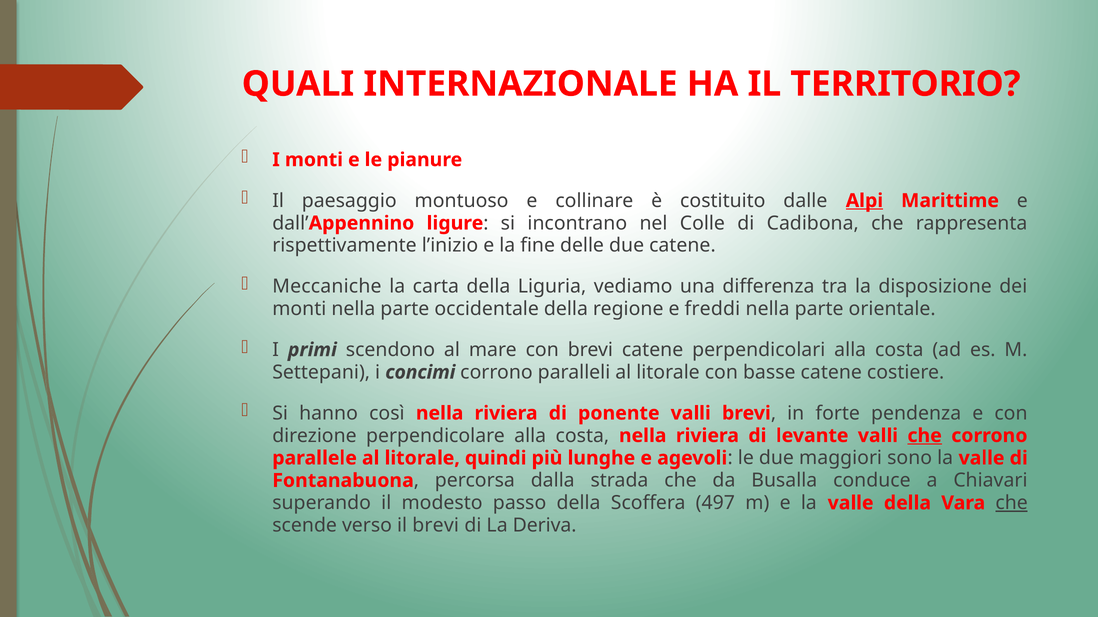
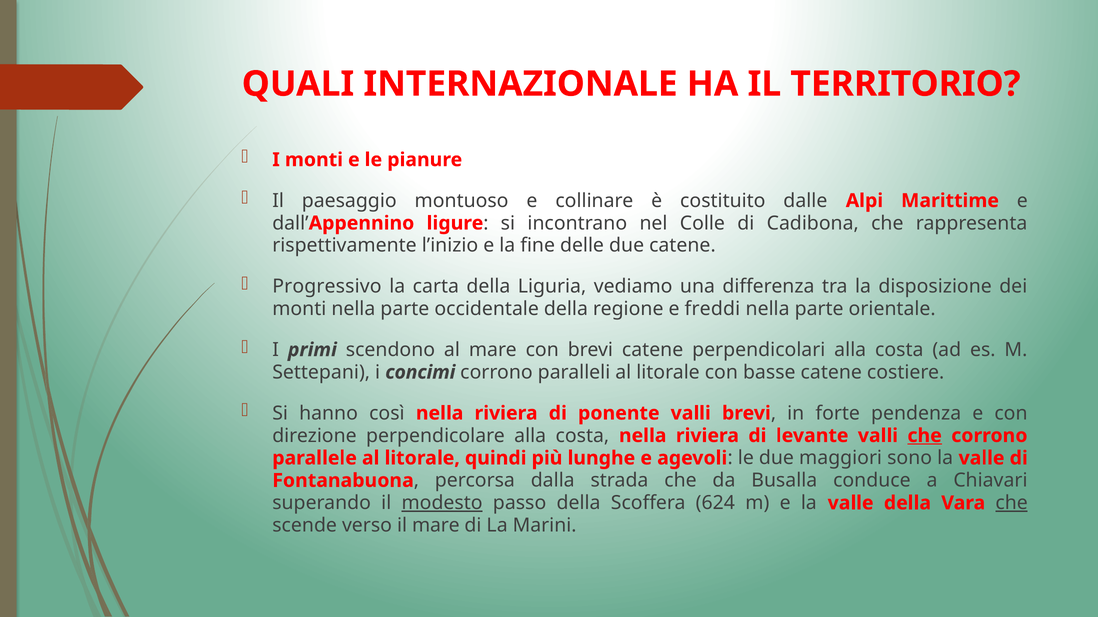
Alpi underline: present -> none
Meccaniche: Meccaniche -> Progressivo
modesto underline: none -> present
497: 497 -> 624
il brevi: brevi -> mare
Deriva: Deriva -> Marini
